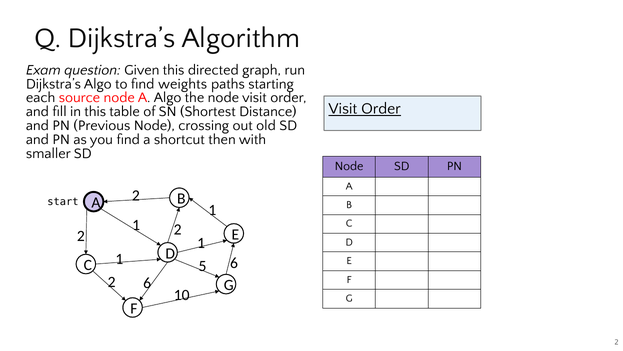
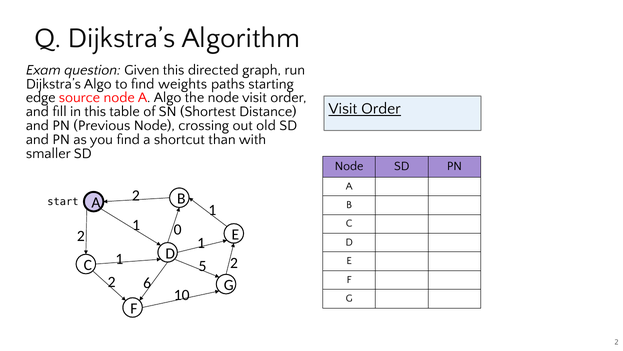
each: each -> edge
then: then -> than
2 2: 2 -> 0
5 6: 6 -> 2
